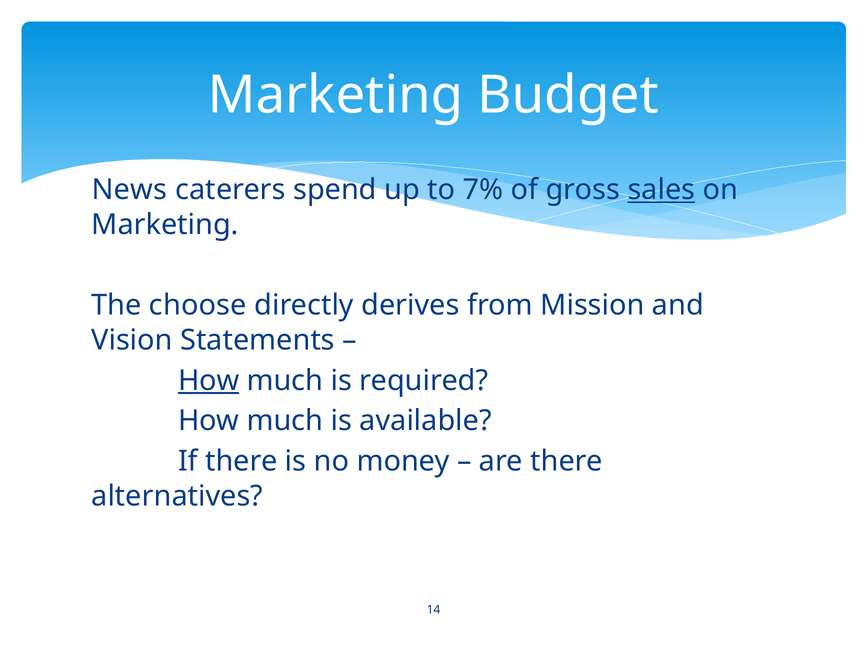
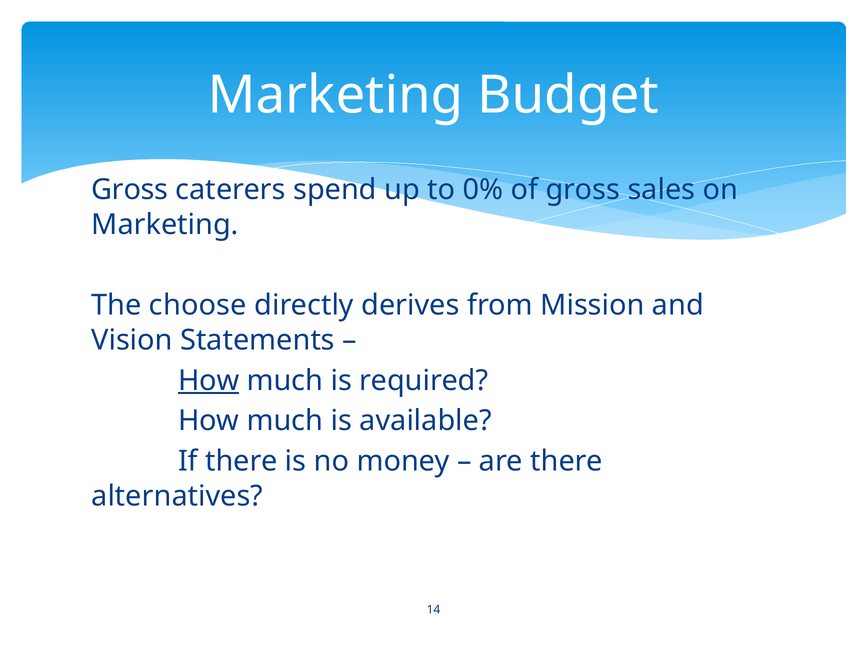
News at (129, 190): News -> Gross
7%: 7% -> 0%
sales underline: present -> none
